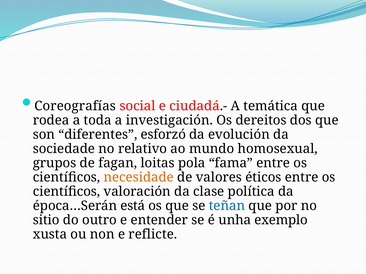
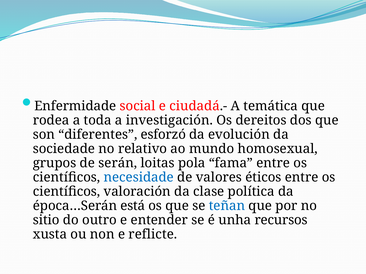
Coreografías: Coreografías -> Enfermidade
fagan: fagan -> serán
necesidade colour: orange -> blue
exemplo: exemplo -> recursos
